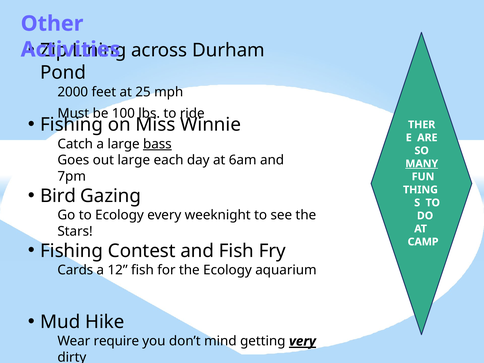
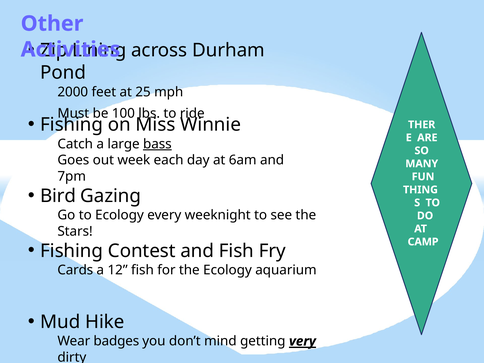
out large: large -> week
MANY underline: present -> none
require: require -> badges
